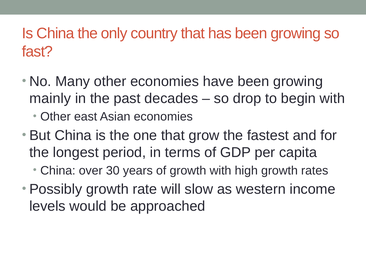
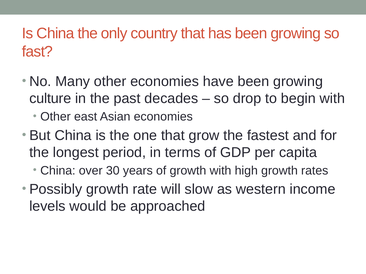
mainly: mainly -> culture
